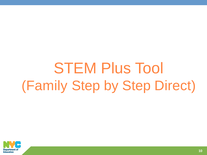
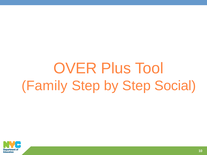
STEM: STEM -> OVER
Direct: Direct -> Social
